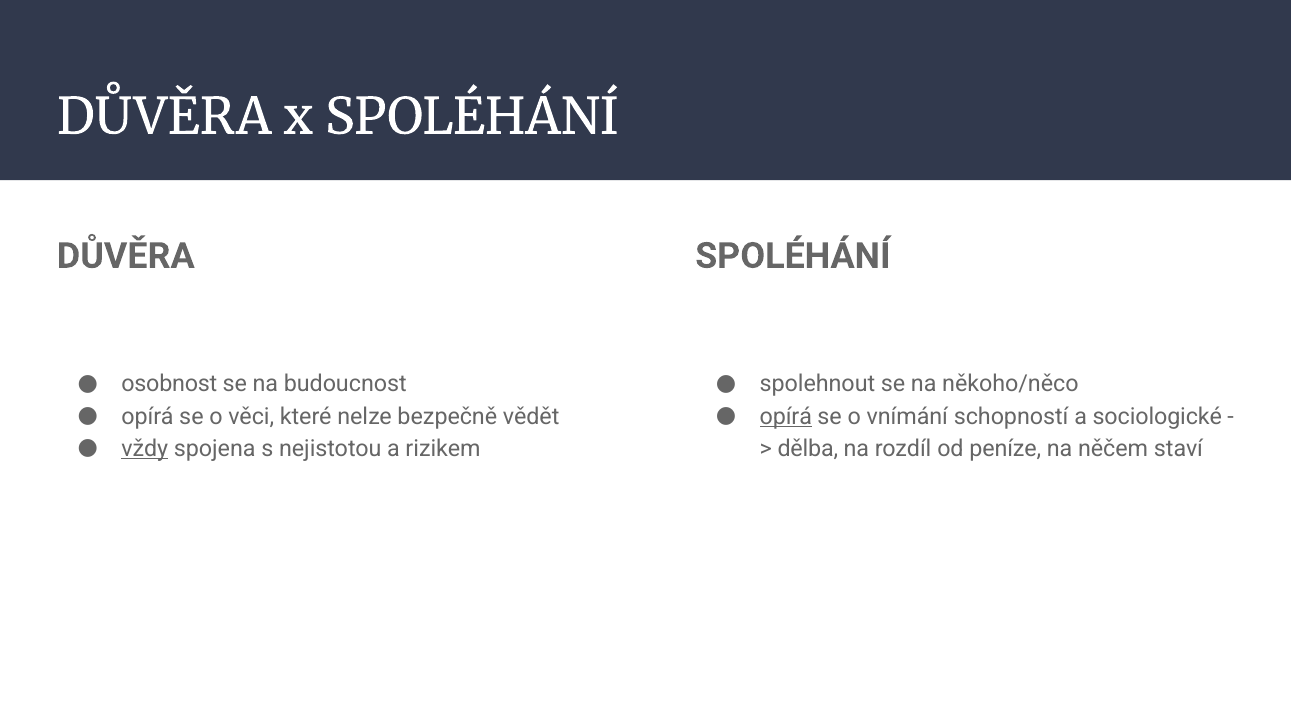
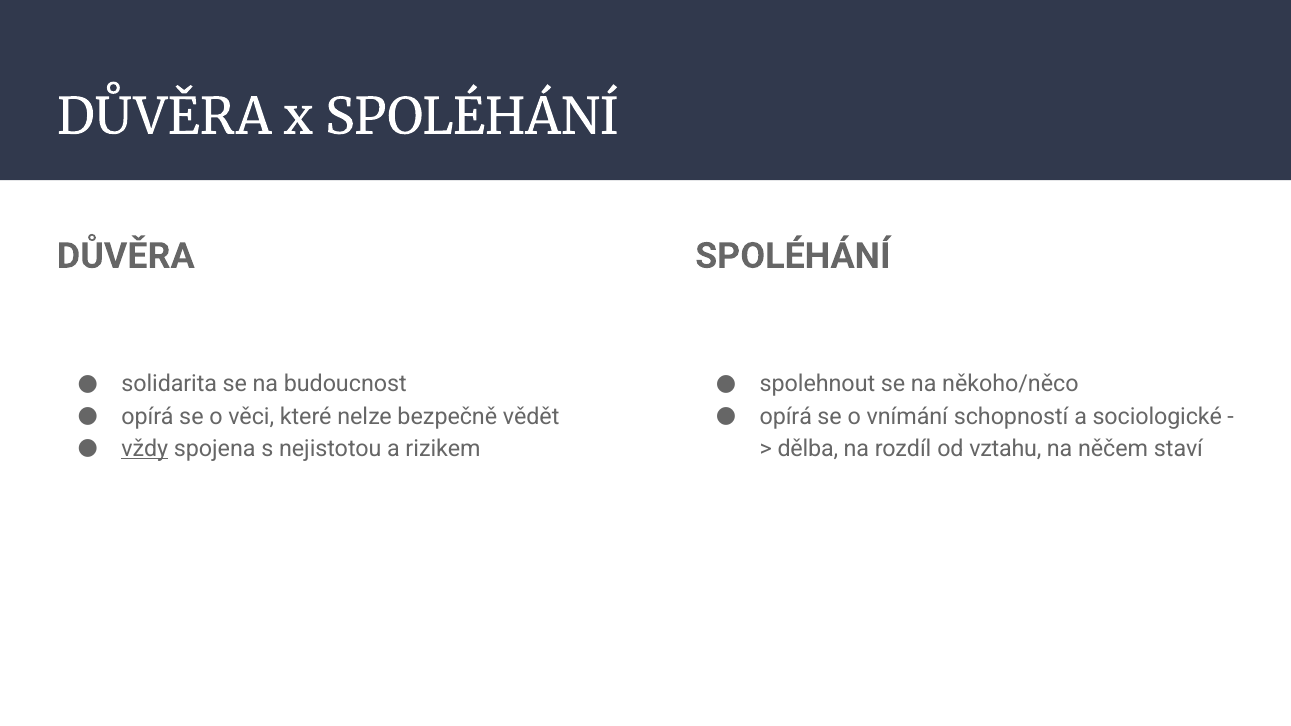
osobnost: osobnost -> solidarita
opírá at (786, 417) underline: present -> none
peníze: peníze -> vztahu
